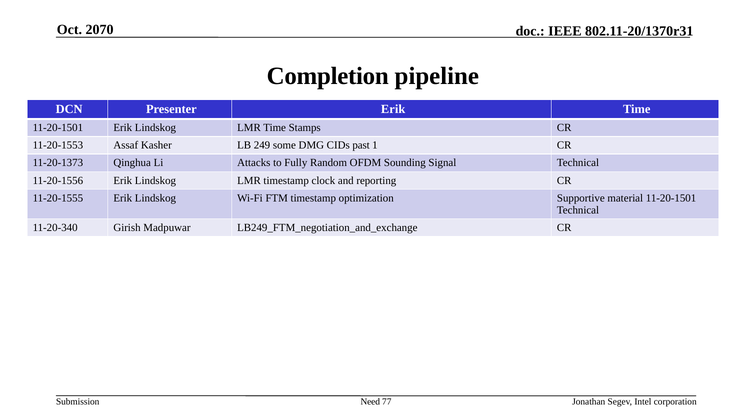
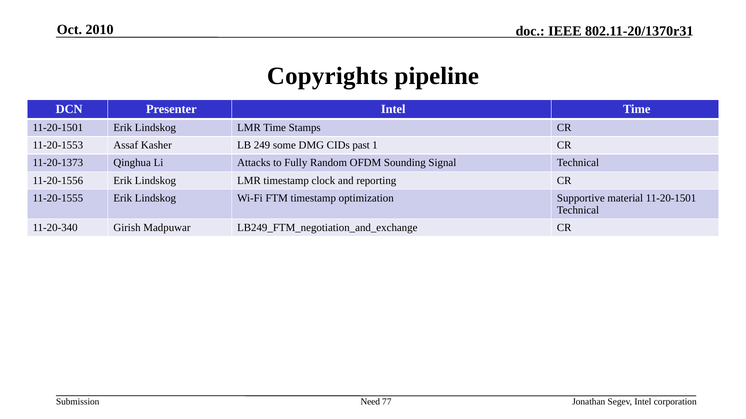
2070: 2070 -> 2010
Completion: Completion -> Copyrights
Presenter Erik: Erik -> Intel
